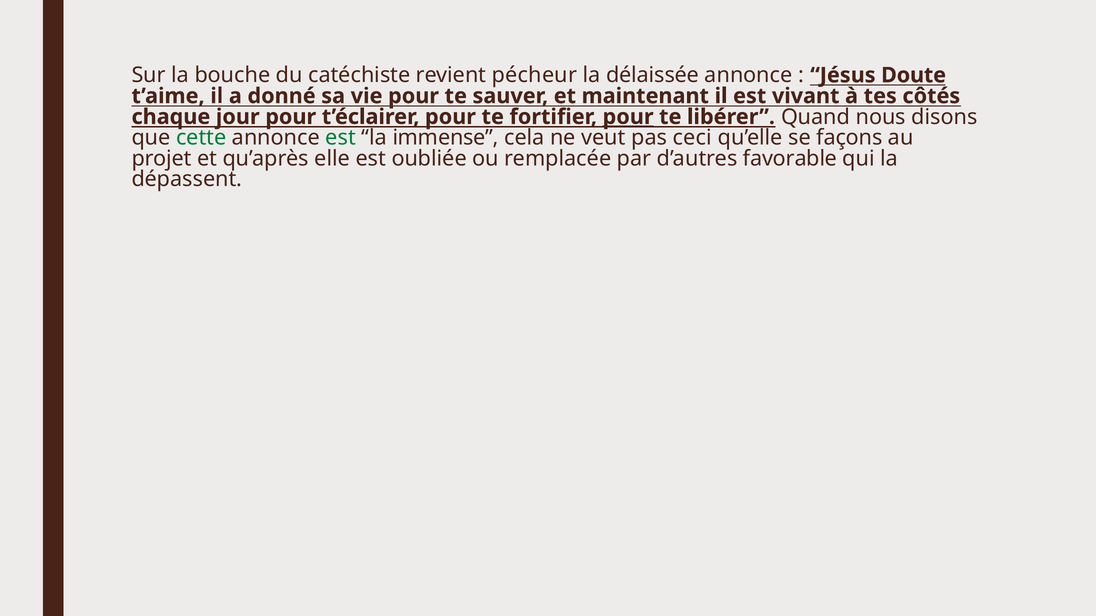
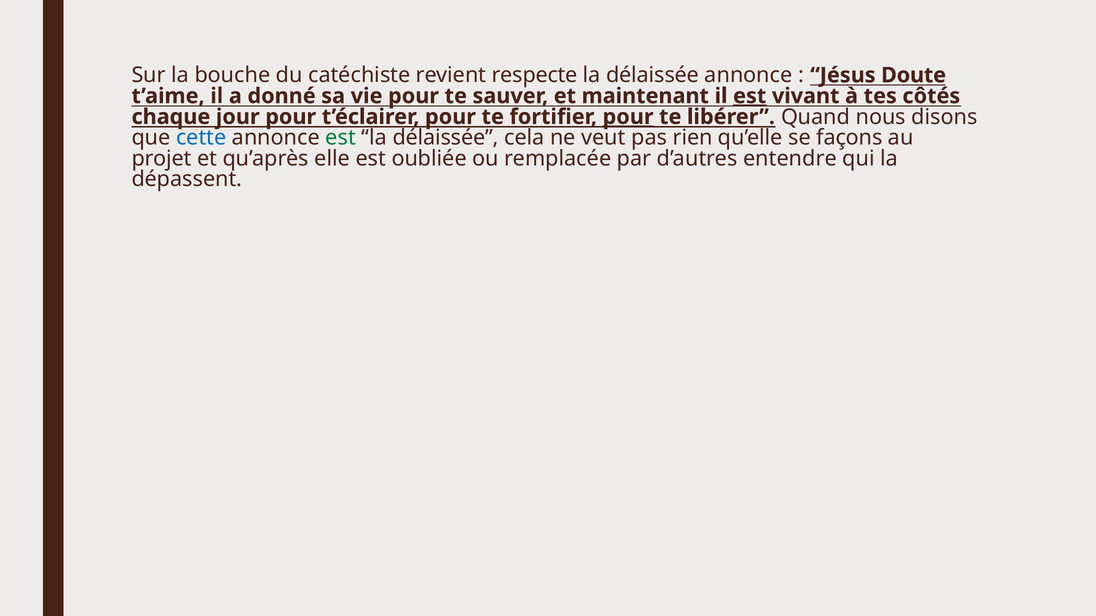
pécheur: pécheur -> respecte
est at (750, 96) underline: none -> present
cette colour: green -> blue
immense at (446, 138): immense -> délaissée
ceci: ceci -> rien
favorable: favorable -> entendre
